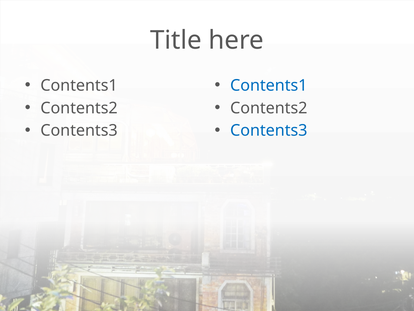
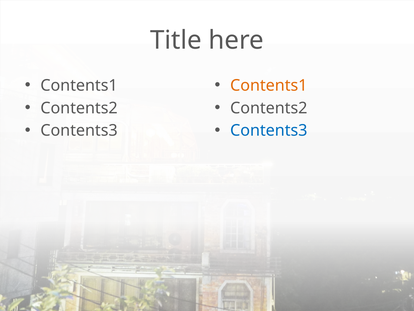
Contents1 at (269, 85) colour: blue -> orange
